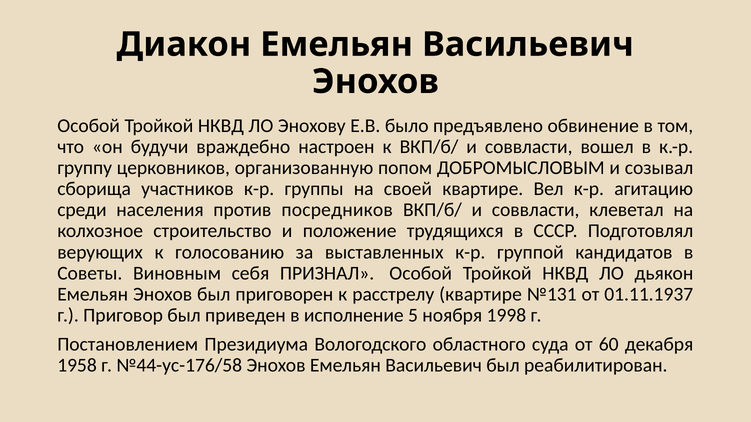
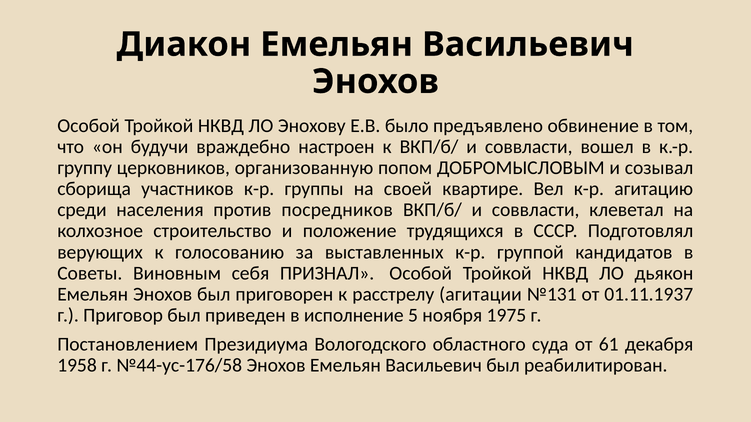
расстрелу квартире: квартире -> агитации
1998: 1998 -> 1975
60: 60 -> 61
